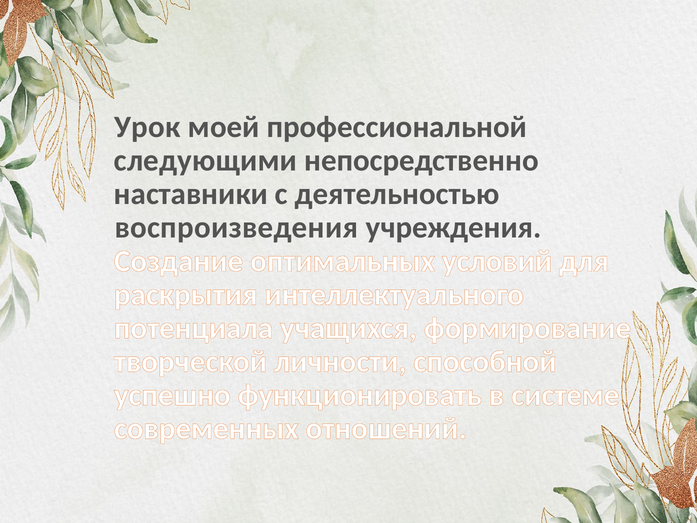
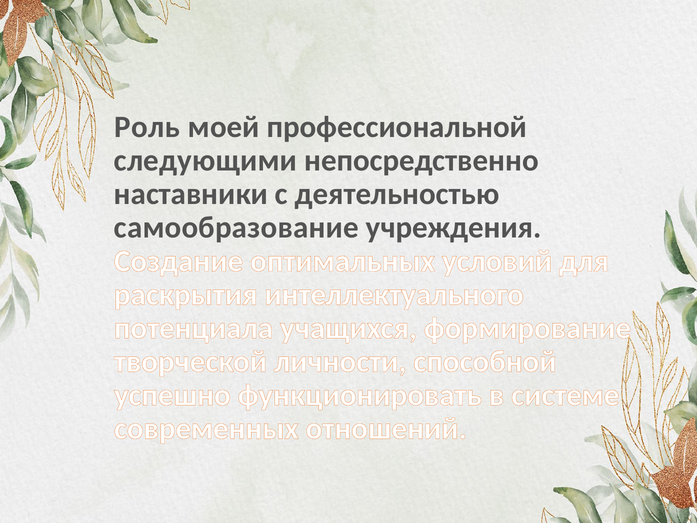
Урок: Урок -> Роль
воспроизведения: воспроизведения -> самообразование
